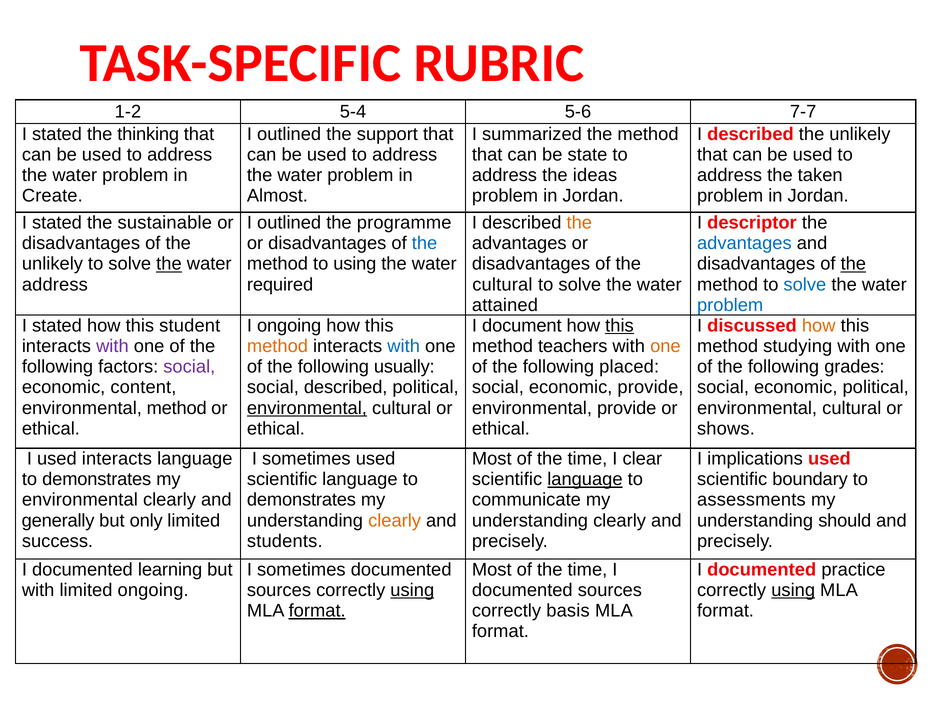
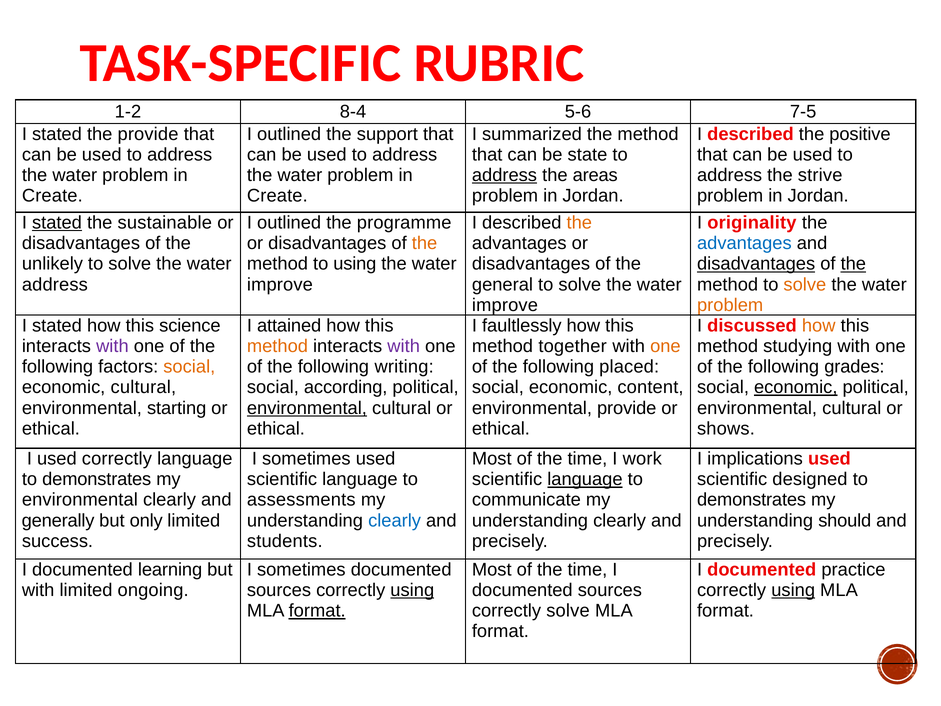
5-4: 5-4 -> 8-4
7-7: 7-7 -> 7-5
the thinking: thinking -> provide
described the unlikely: unlikely -> positive
address at (504, 175) underline: none -> present
ideas: ideas -> areas
taken: taken -> strive
Almost at (277, 196): Almost -> Create
stated at (57, 223) underline: none -> present
descriptor: descriptor -> originality
the at (425, 243) colour: blue -> orange
the at (169, 264) underline: present -> none
disadvantages at (756, 264) underline: none -> present
required at (280, 284): required -> improve
cultural at (502, 284): cultural -> general
solve at (805, 284) colour: blue -> orange
attained at (505, 305): attained -> improve
problem at (730, 305) colour: blue -> orange
student: student -> science
I ongoing: ongoing -> attained
document: document -> faultlessly
this at (619, 326) underline: present -> none
with at (404, 346) colour: blue -> purple
teachers: teachers -> together
social at (189, 367) colour: purple -> orange
usually: usually -> writing
economic content: content -> cultural
social described: described -> according
economic provide: provide -> content
economic at (796, 387) underline: none -> present
environmental method: method -> starting
used interacts: interacts -> correctly
clear: clear -> work
boundary: boundary -> designed
demonstrates at (301, 500): demonstrates -> assessments
assessments at (751, 500): assessments -> demonstrates
clearly at (395, 520) colour: orange -> blue
correctly basis: basis -> solve
